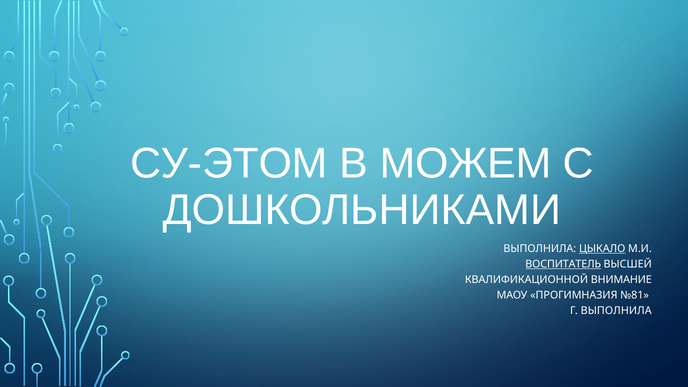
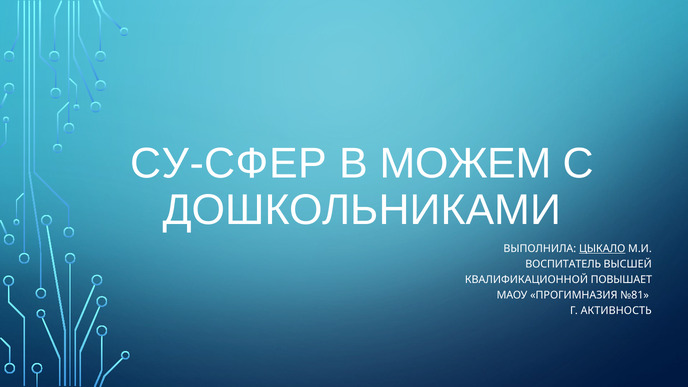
СУ-ЭТОМ: СУ-ЭТОМ -> СУ-СФЕР
ВОСПИТАТЕЛЬ underline: present -> none
ВНИМАНИЕ: ВНИМАНИЕ -> ПОВЫШАЕТ
Г ВЫПОЛНИЛА: ВЫПОЛНИЛА -> АКТИВНОСТЬ
